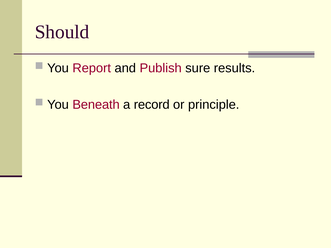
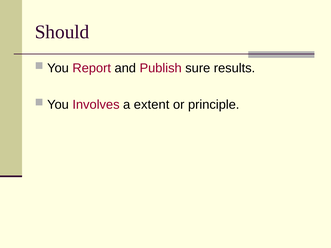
Beneath: Beneath -> Involves
record: record -> extent
